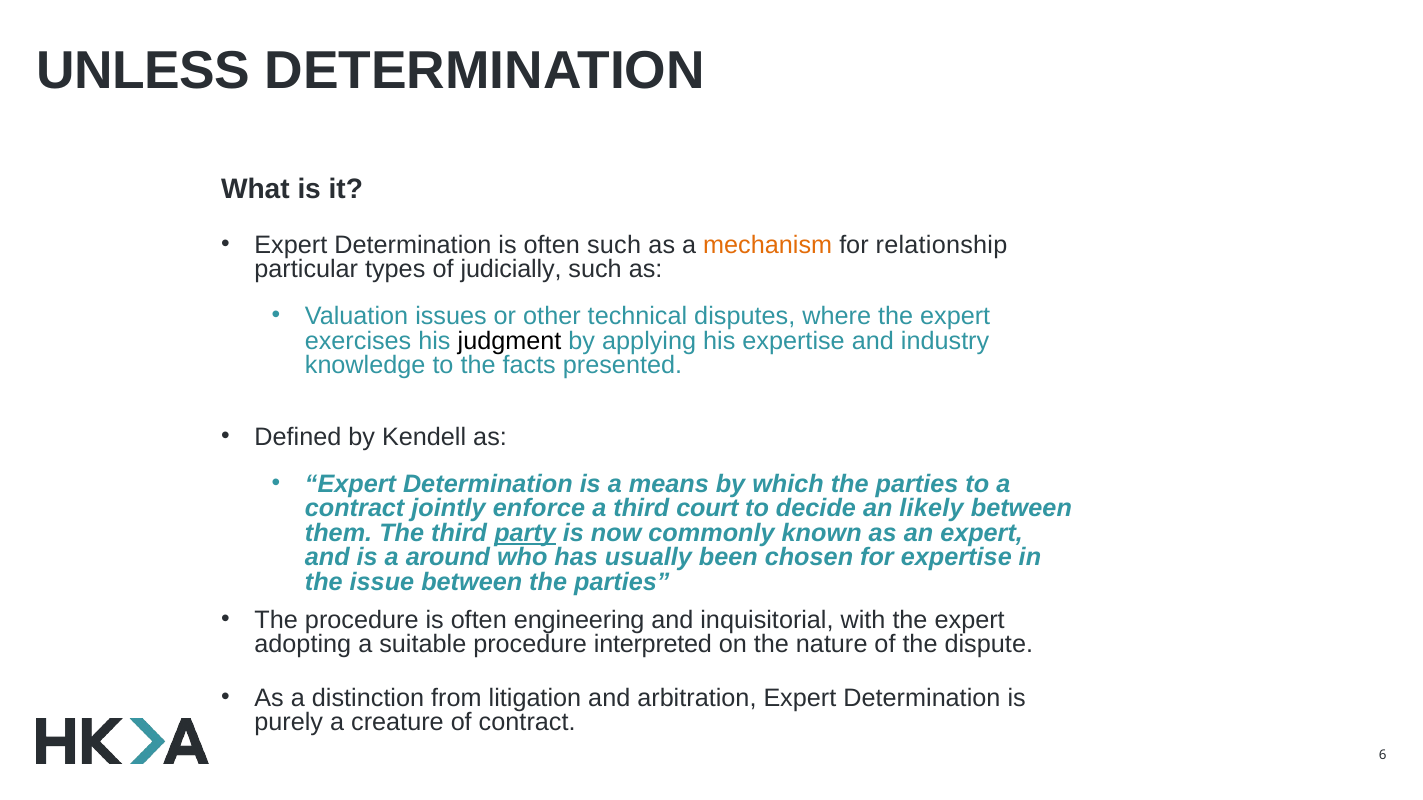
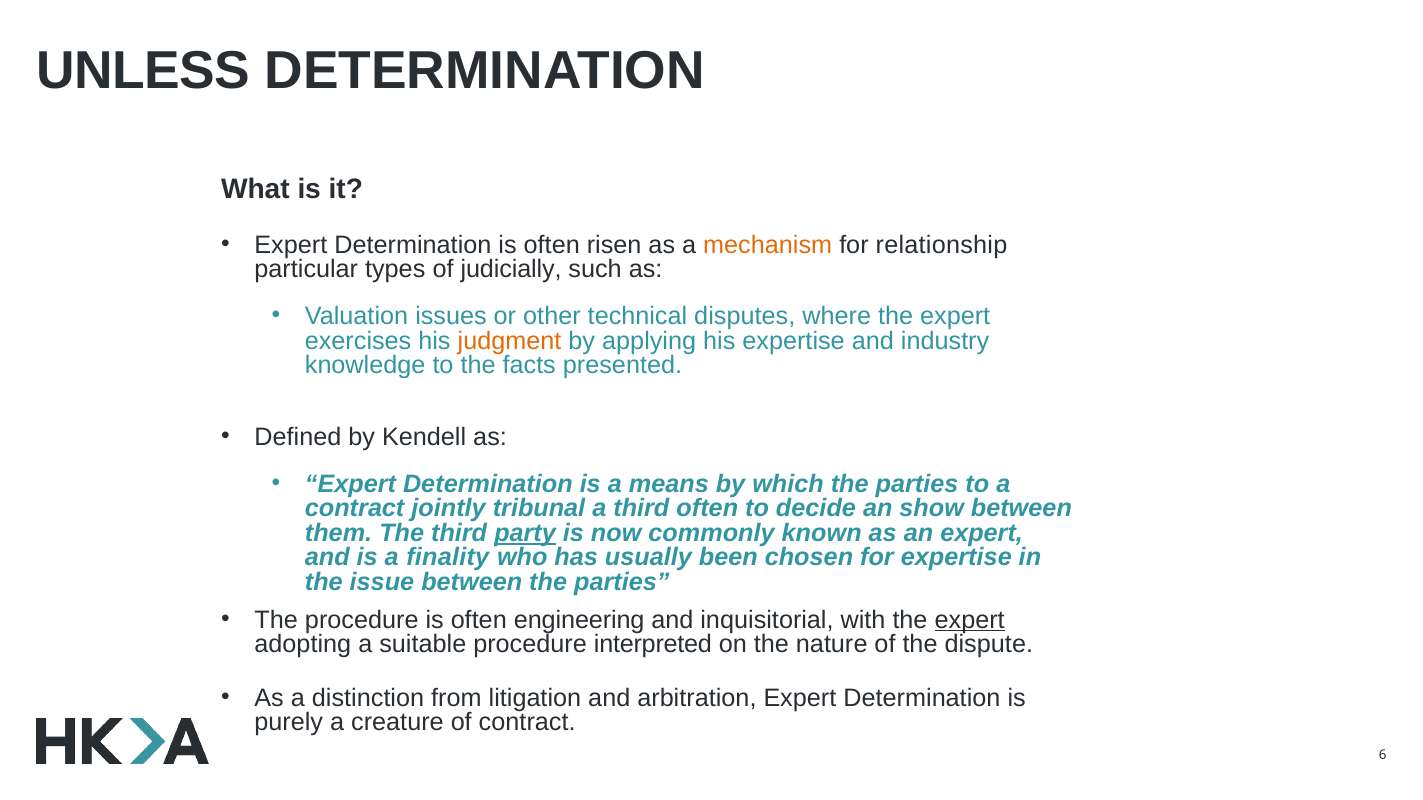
often such: such -> risen
judgment colour: black -> orange
enforce: enforce -> tribunal
third court: court -> often
likely: likely -> show
around: around -> finality
expert at (970, 620) underline: none -> present
